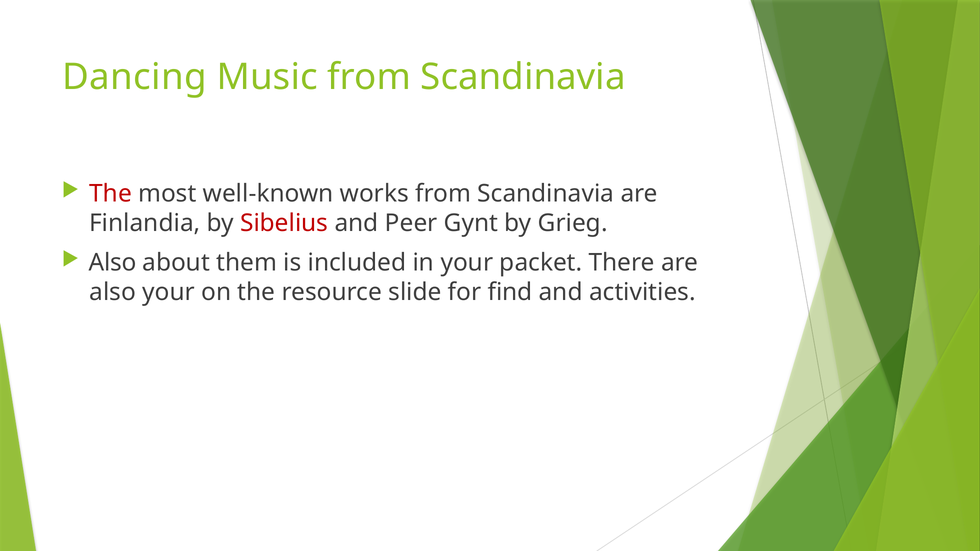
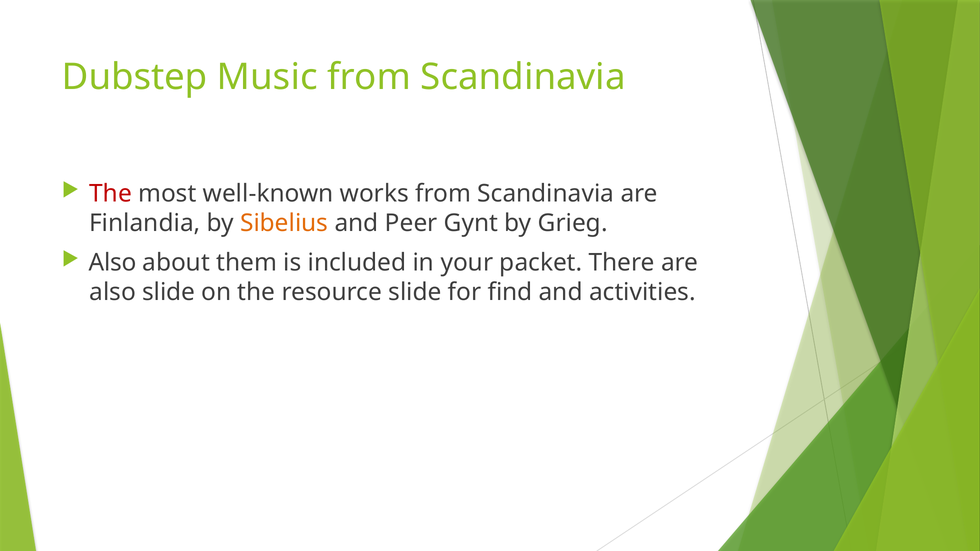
Dancing: Dancing -> Dubstep
Sibelius colour: red -> orange
also your: your -> slide
